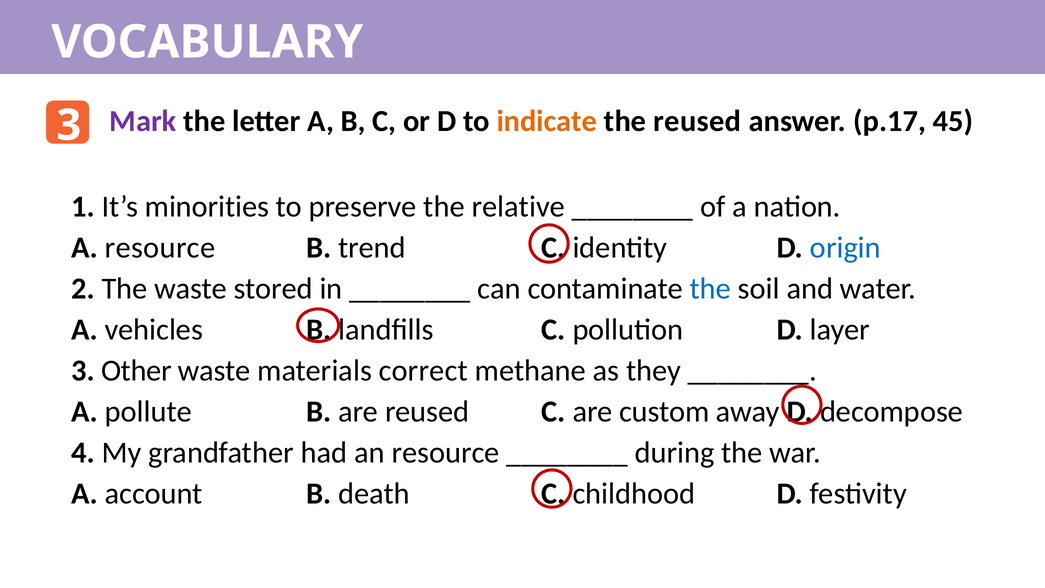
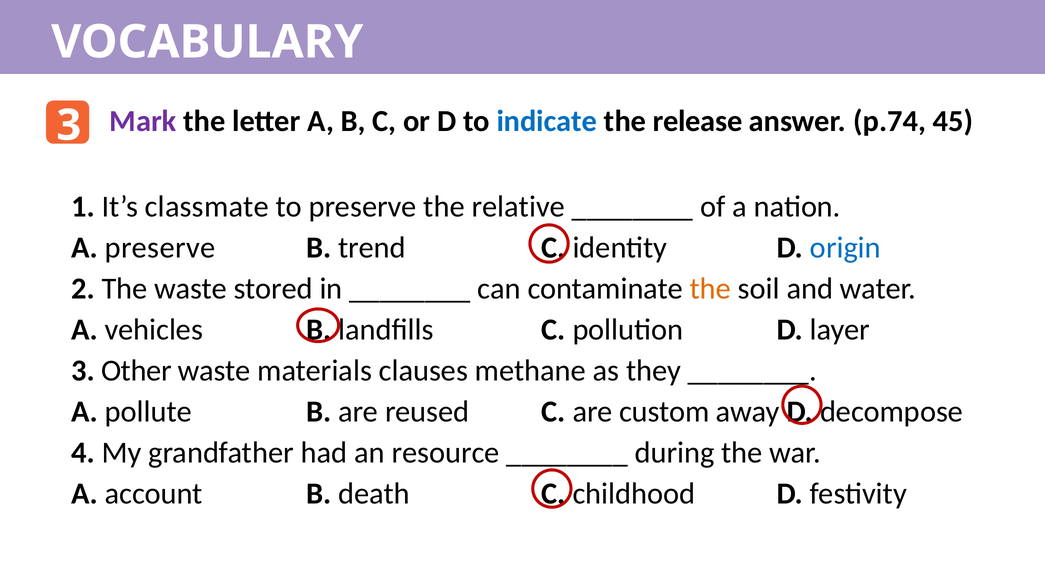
indicate colour: orange -> blue
the reused: reused -> release
p.17: p.17 -> p.74
minorities: minorities -> classmate
A resource: resource -> preserve
the at (710, 288) colour: blue -> orange
correct: correct -> clauses
